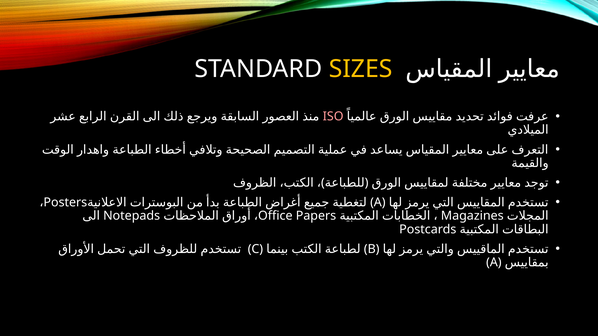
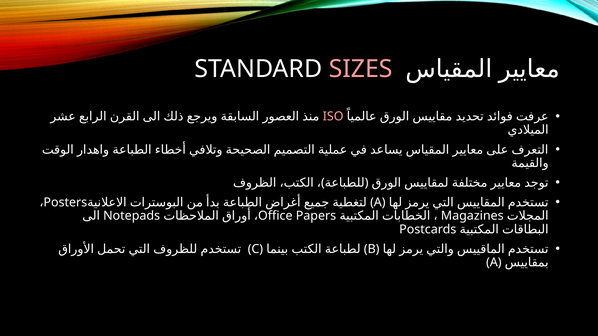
SIZES colour: yellow -> pink
